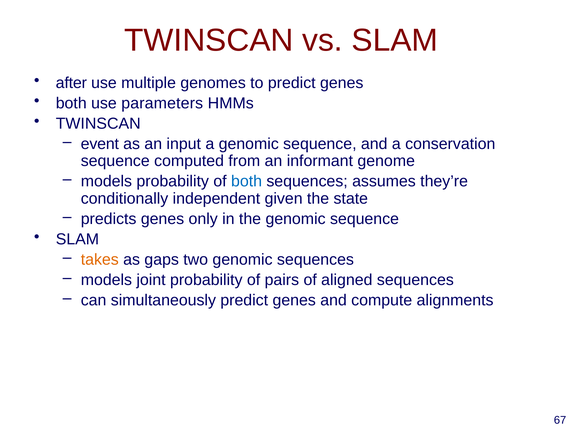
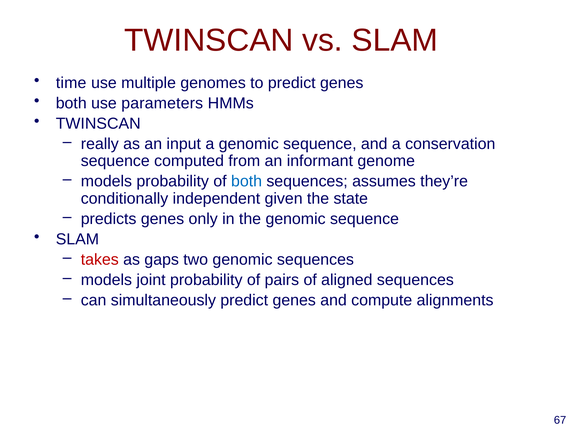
after: after -> time
event: event -> really
takes colour: orange -> red
